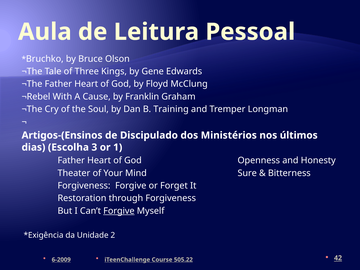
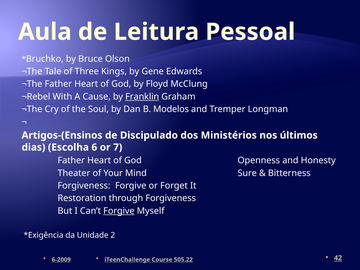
Franklin underline: none -> present
Training: Training -> Modelos
3: 3 -> 6
1: 1 -> 7
